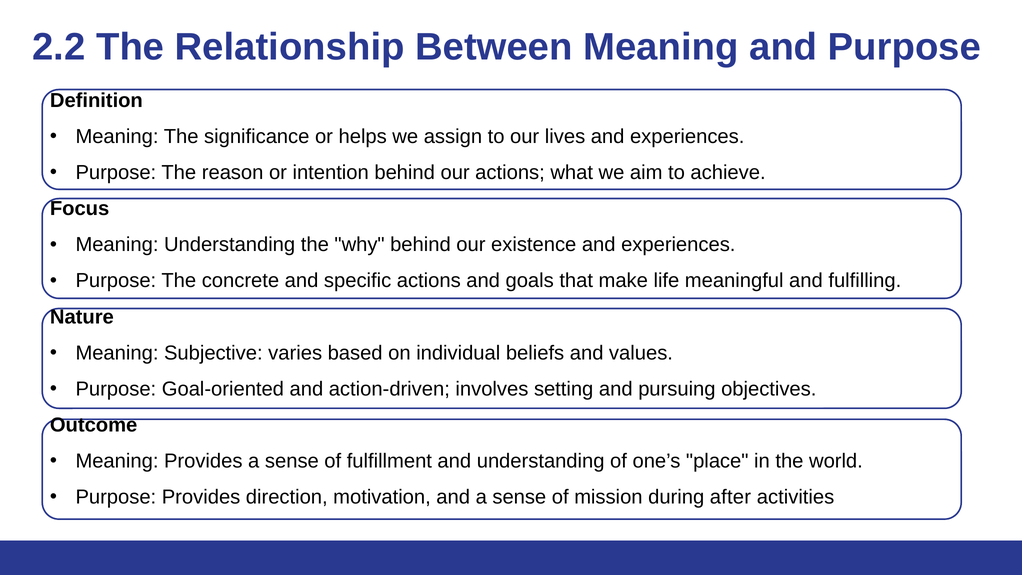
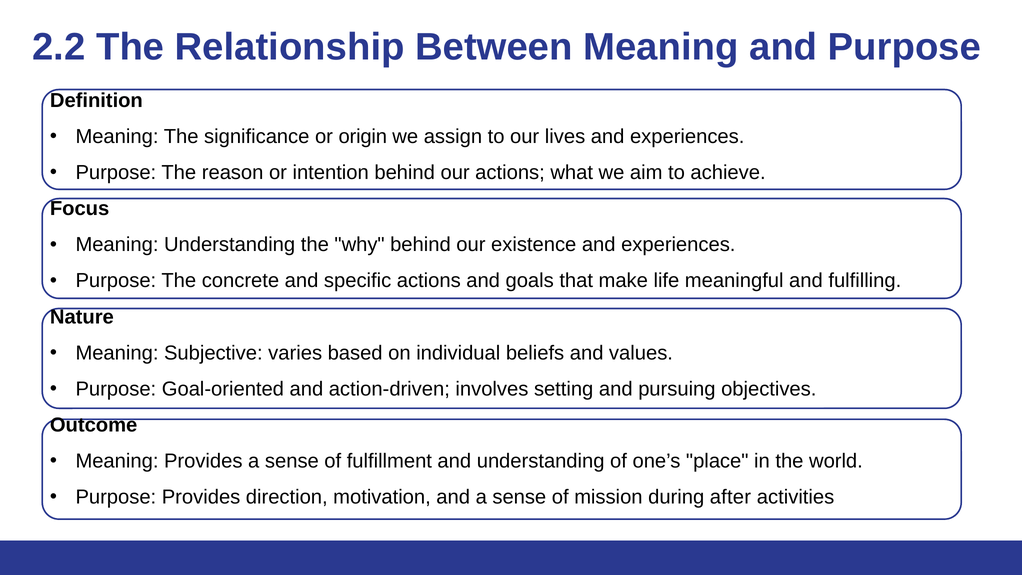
helps: helps -> origin
